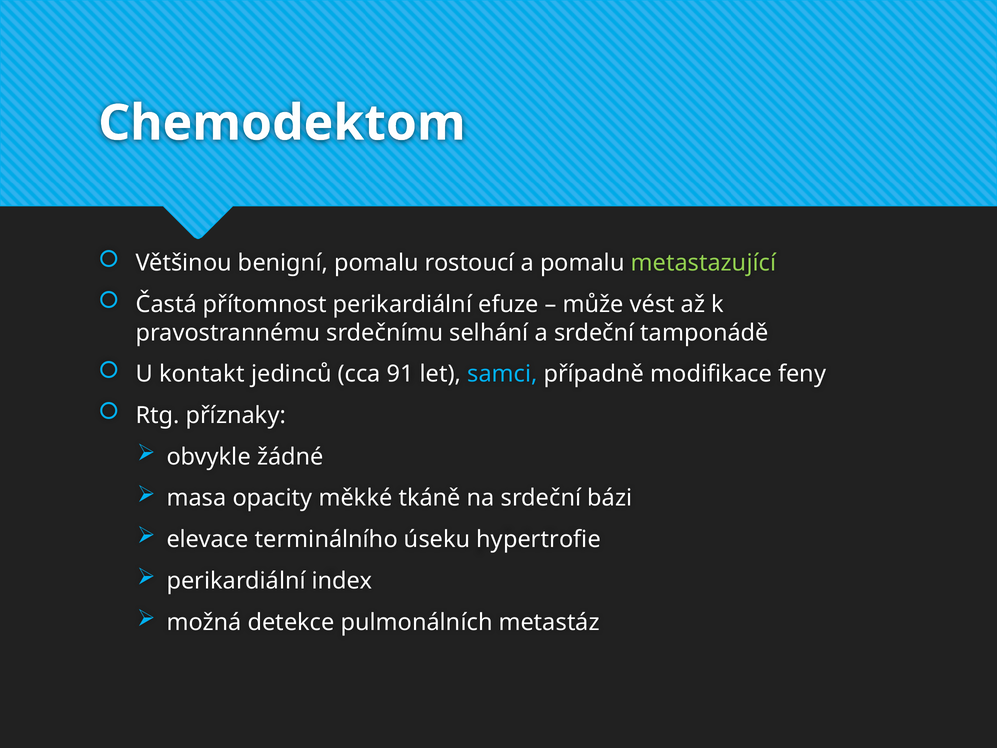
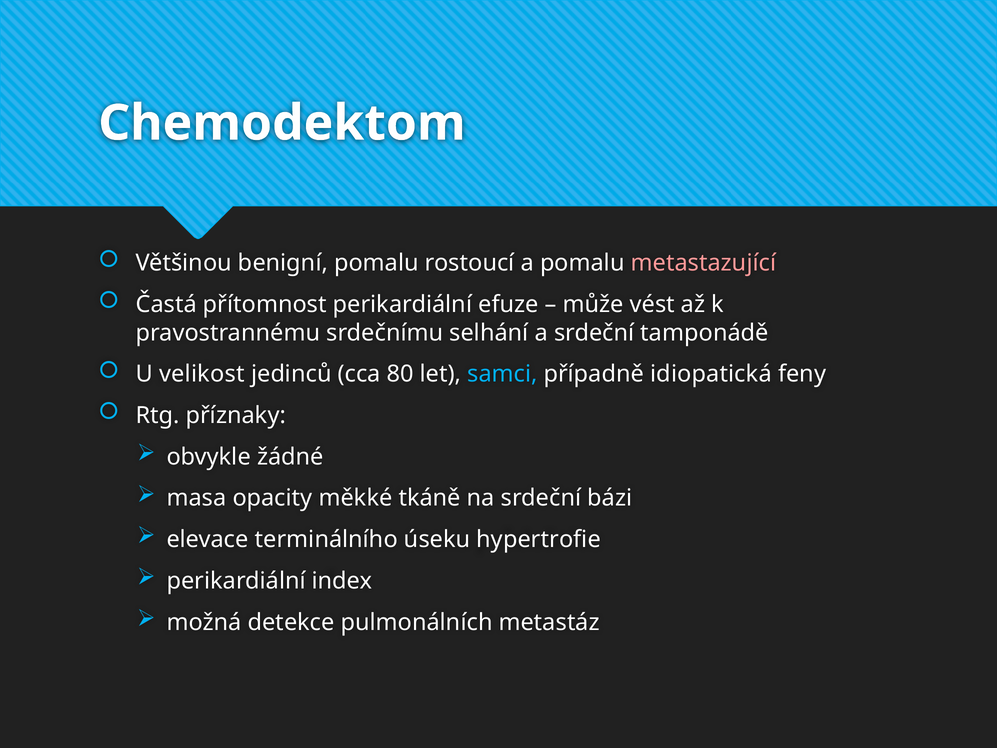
metastazující colour: light green -> pink
kontakt: kontakt -> velikost
91: 91 -> 80
modifikace: modifikace -> idiopatická
